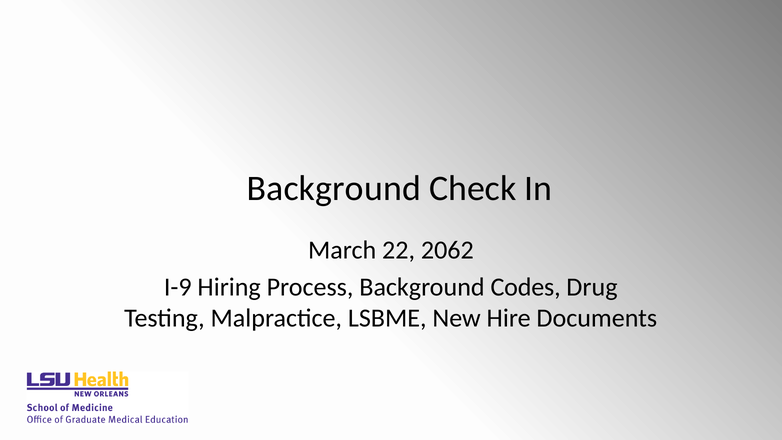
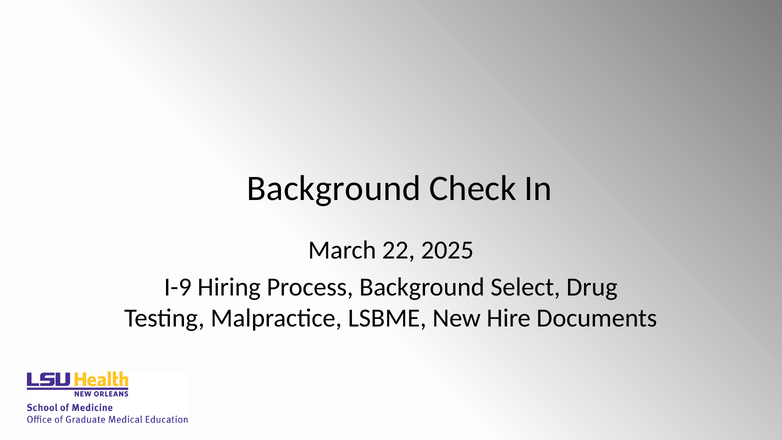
2062: 2062 -> 2025
Codes: Codes -> Select
